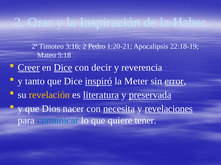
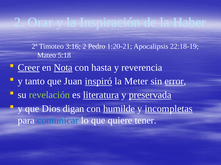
en Dice: Dice -> Nota
decir: decir -> hasta
que Dice: Dice -> Juan
revelación colour: yellow -> light green
nacer: nacer -> digan
necesita: necesita -> humilde
revelaciones: revelaciones -> incompletas
